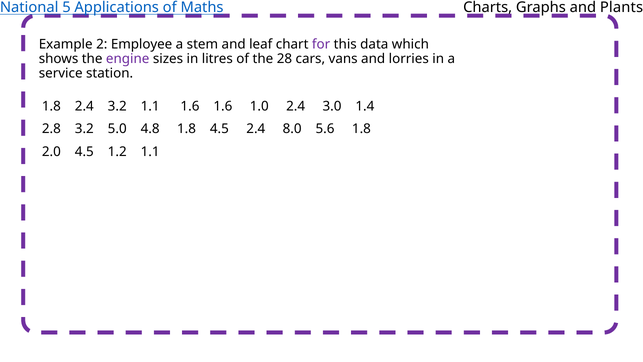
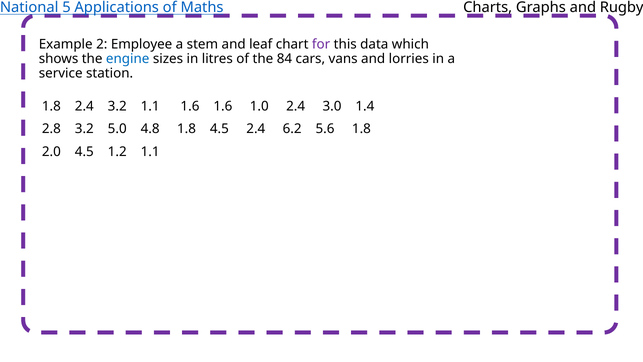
Plants: Plants -> Rugby
engine colour: purple -> blue
28: 28 -> 84
8.0: 8.0 -> 6.2
